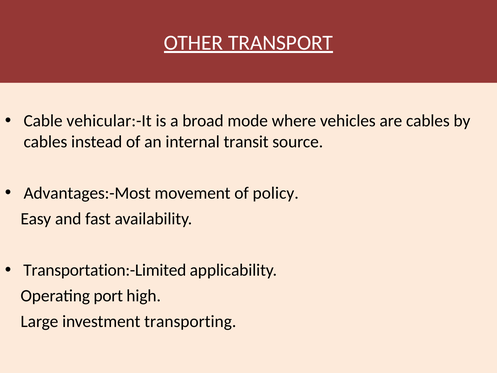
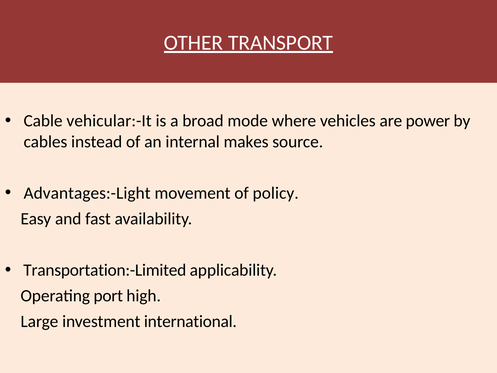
are cables: cables -> power
transit: transit -> makes
Advantages:-Most: Advantages:-Most -> Advantages:-Light
transporting: transporting -> international
